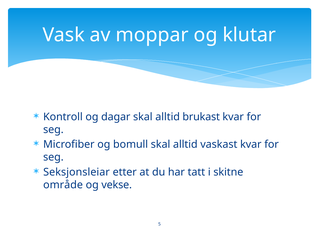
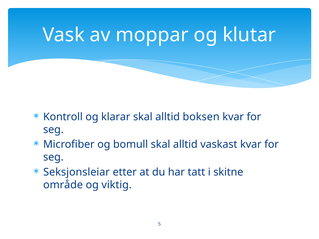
dagar: dagar -> klarar
brukast: brukast -> boksen
vekse: vekse -> viktig
